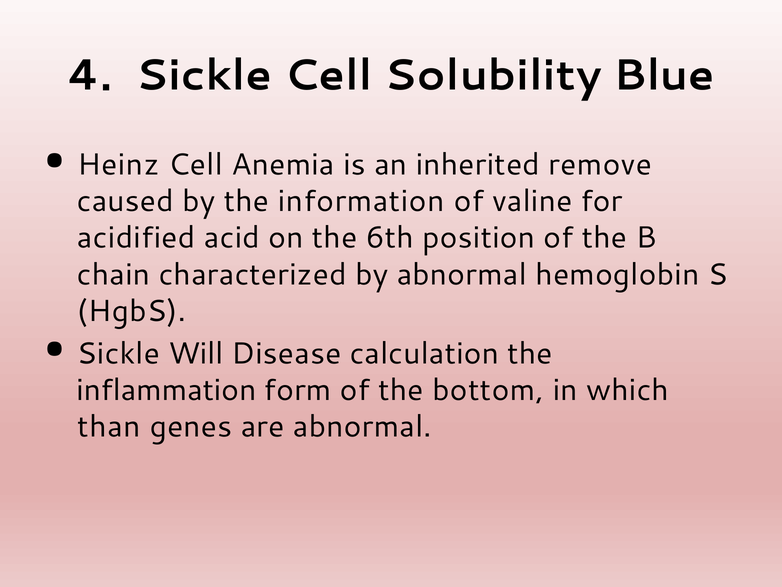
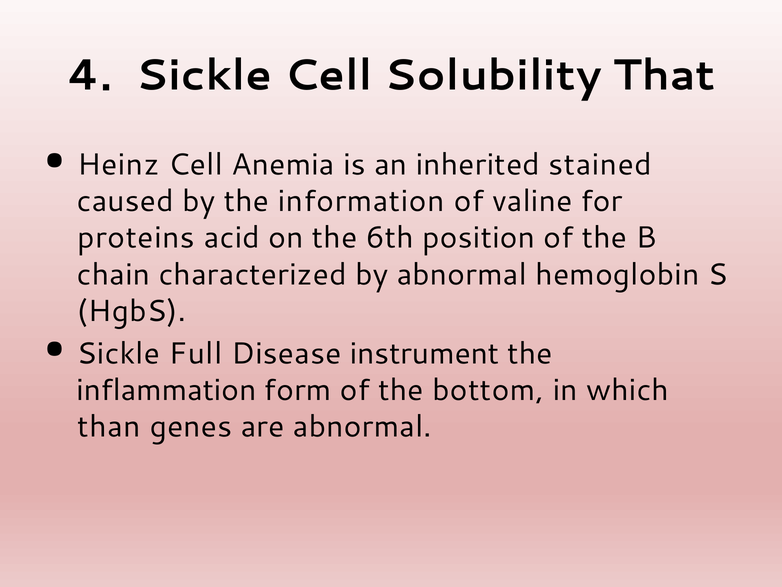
Blue: Blue -> That
remove: remove -> stained
acidified: acidified -> proteins
Will: Will -> Full
calculation: calculation -> instrument
